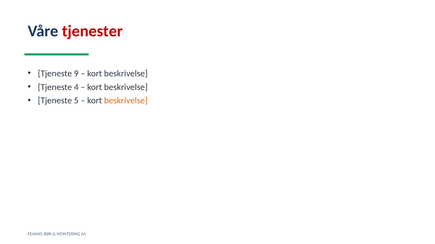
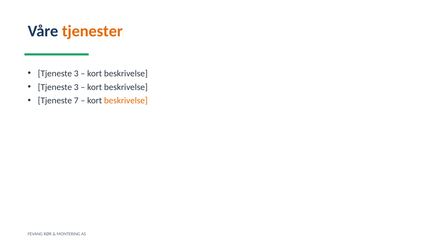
tjenester colour: red -> orange
9 at (76, 74): 9 -> 3
4 at (76, 87): 4 -> 3
5: 5 -> 7
